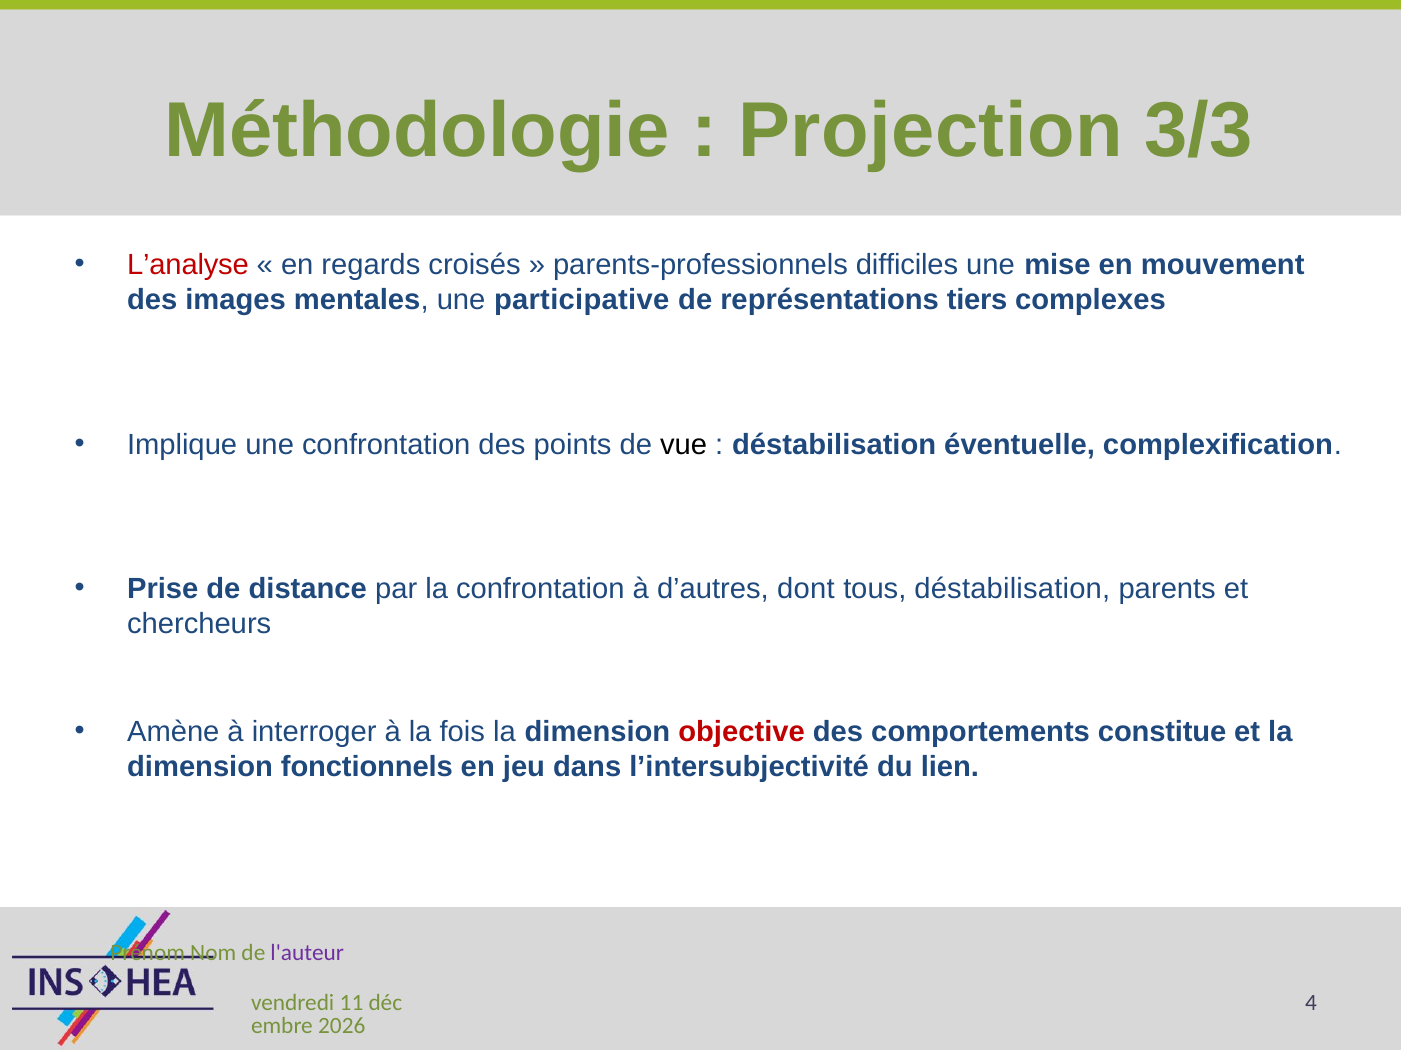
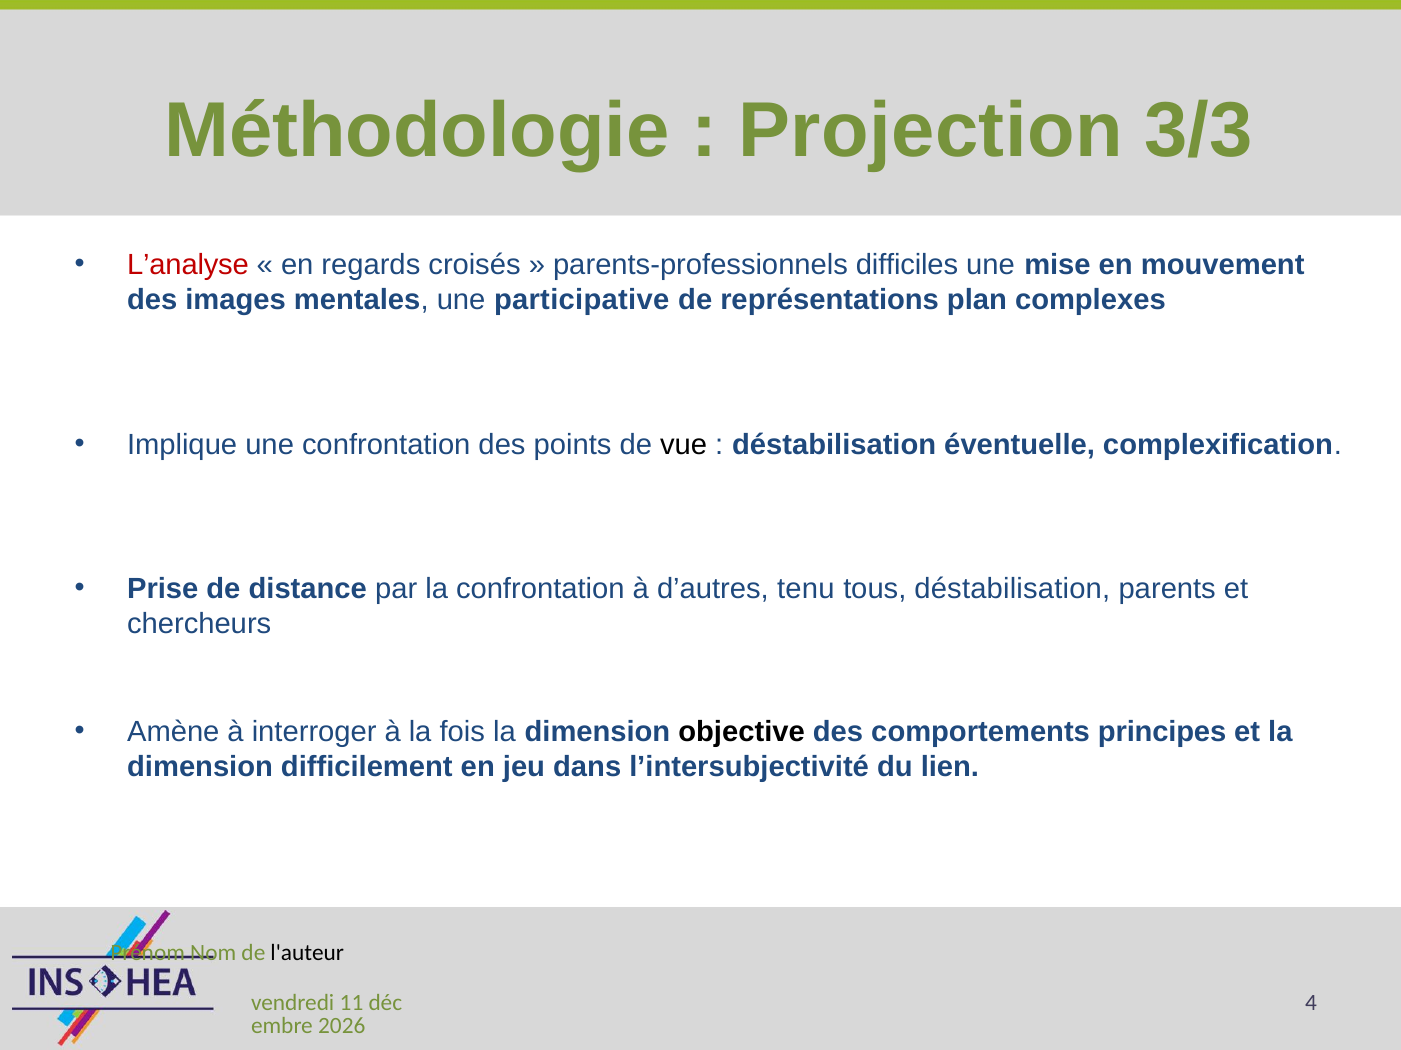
tiers: tiers -> plan
dont: dont -> tenu
objective colour: red -> black
constitue: constitue -> principes
fonctionnels: fonctionnels -> difficilement
l'auteur colour: purple -> black
